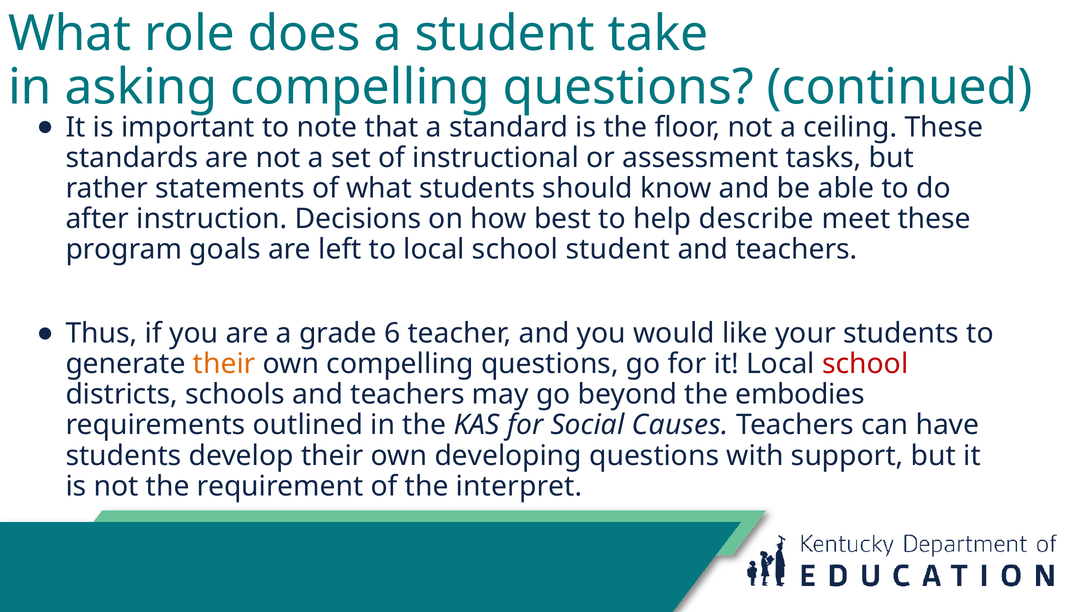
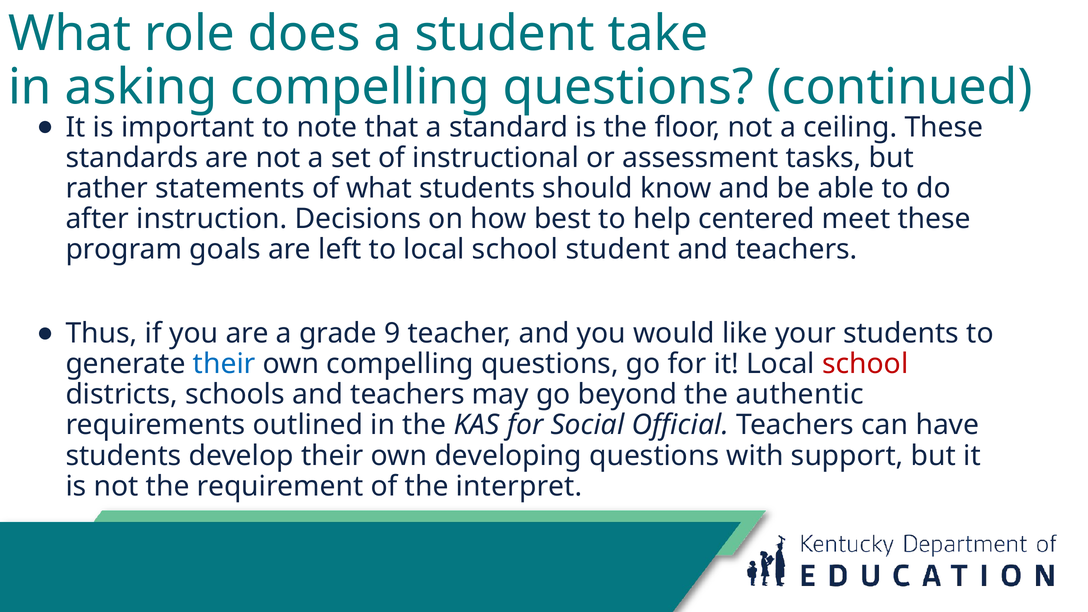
describe: describe -> centered
6: 6 -> 9
their at (224, 364) colour: orange -> blue
embodies: embodies -> authentic
Causes: Causes -> Official
